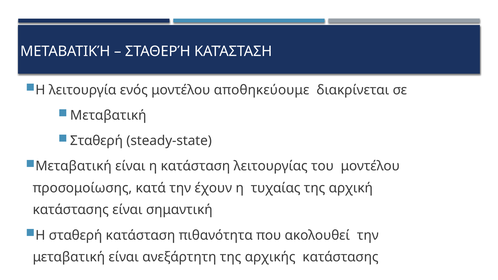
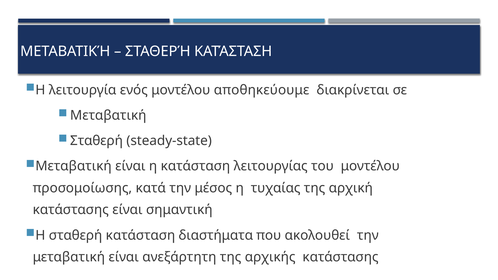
έχουν: έχουν -> μέσος
πιθανότητα: πιθανότητα -> διαστήματα
